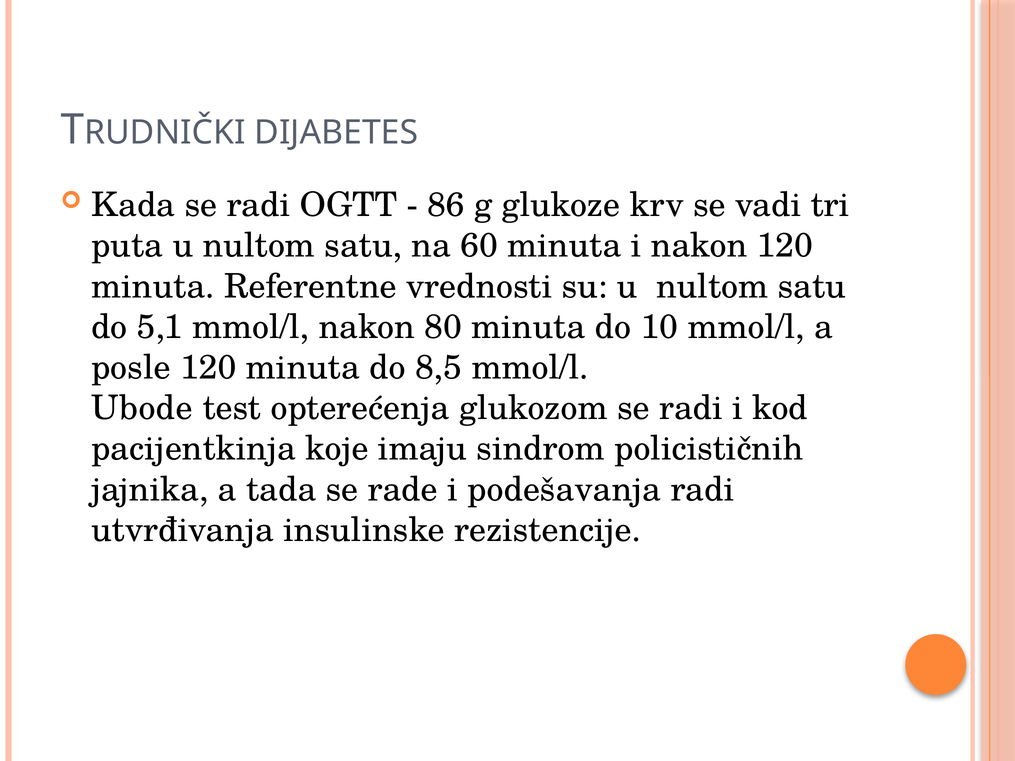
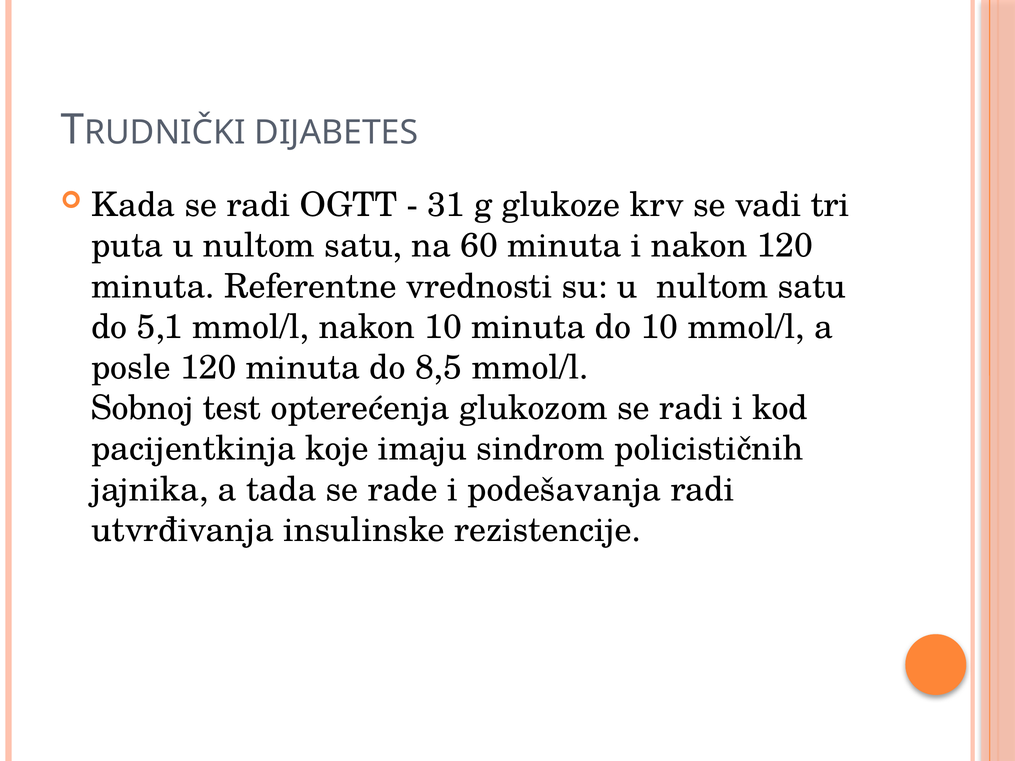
86: 86 -> 31
nakon 80: 80 -> 10
Ubode: Ubode -> Sobnoj
